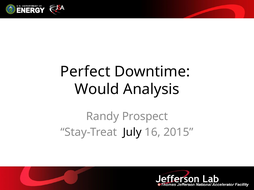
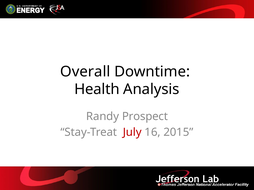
Perfect: Perfect -> Overall
Would: Would -> Health
July colour: black -> red
